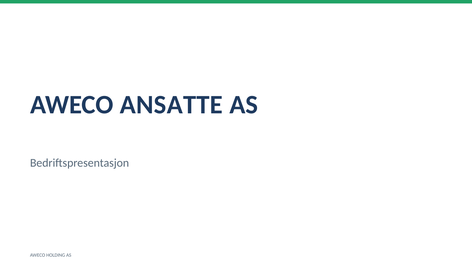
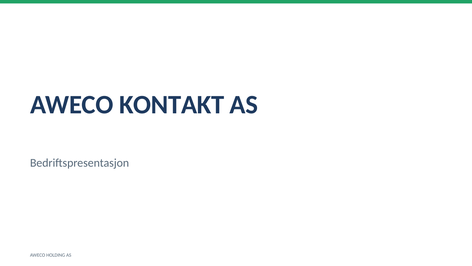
ANSATTE: ANSATTE -> KONTAKT
